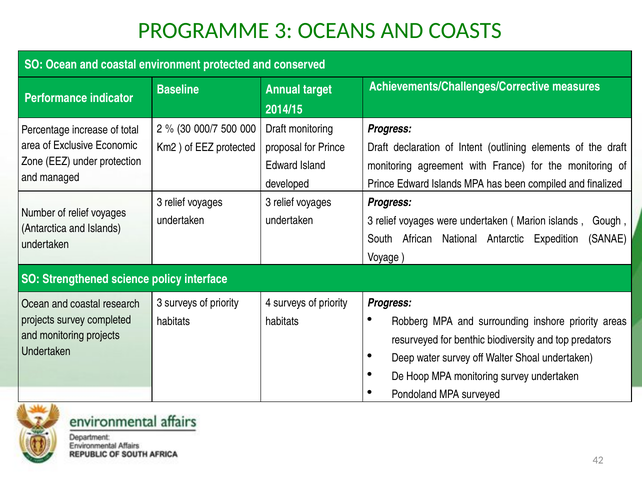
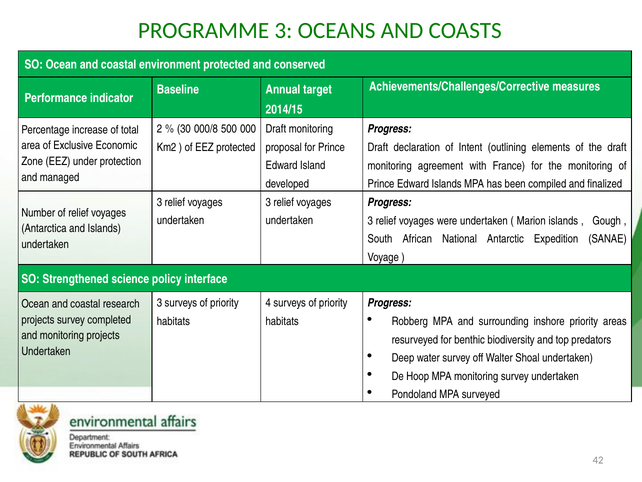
000/7: 000/7 -> 000/8
